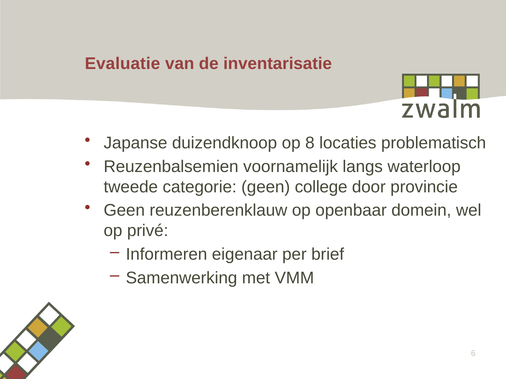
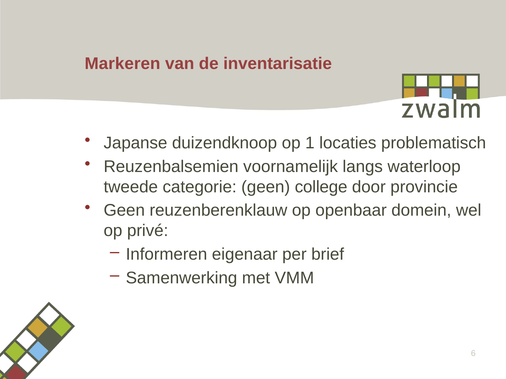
Evaluatie: Evaluatie -> Markeren
8: 8 -> 1
